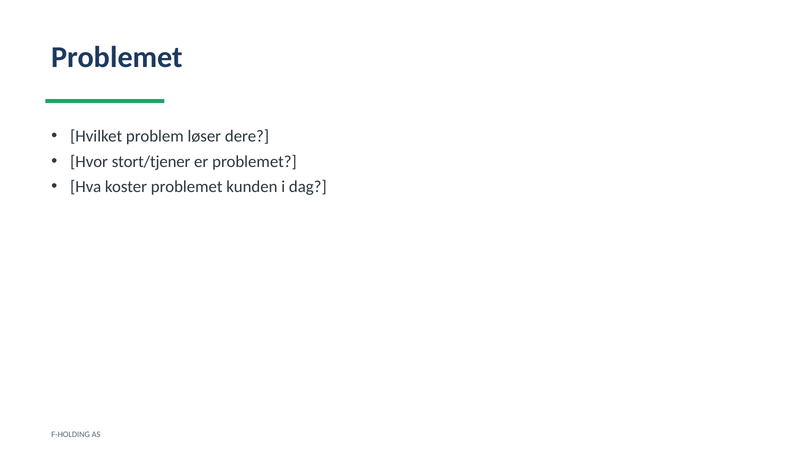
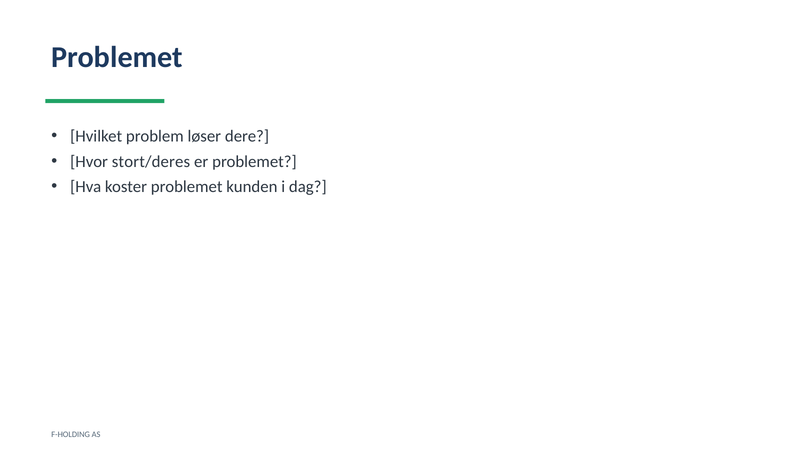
stort/tjener: stort/tjener -> stort/deres
